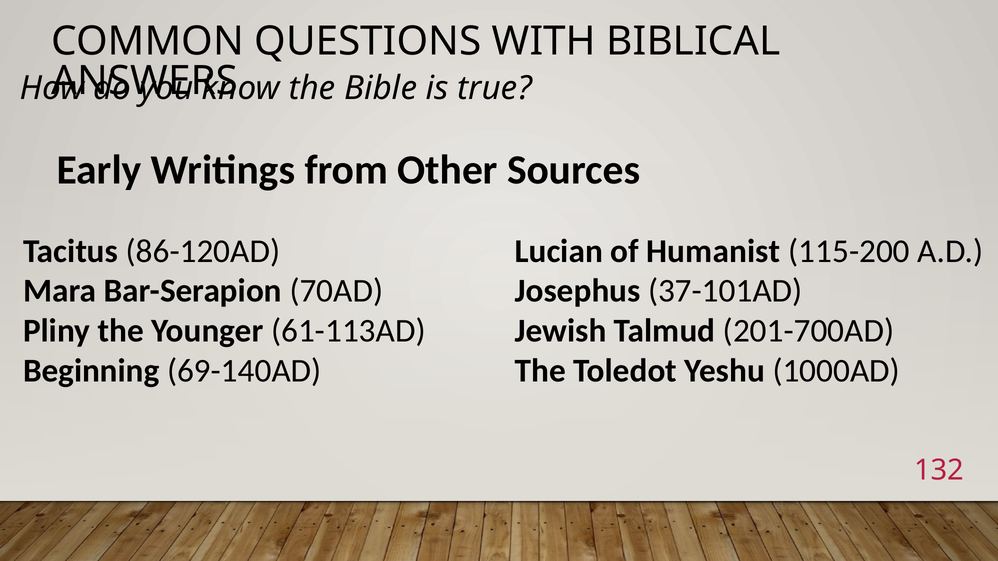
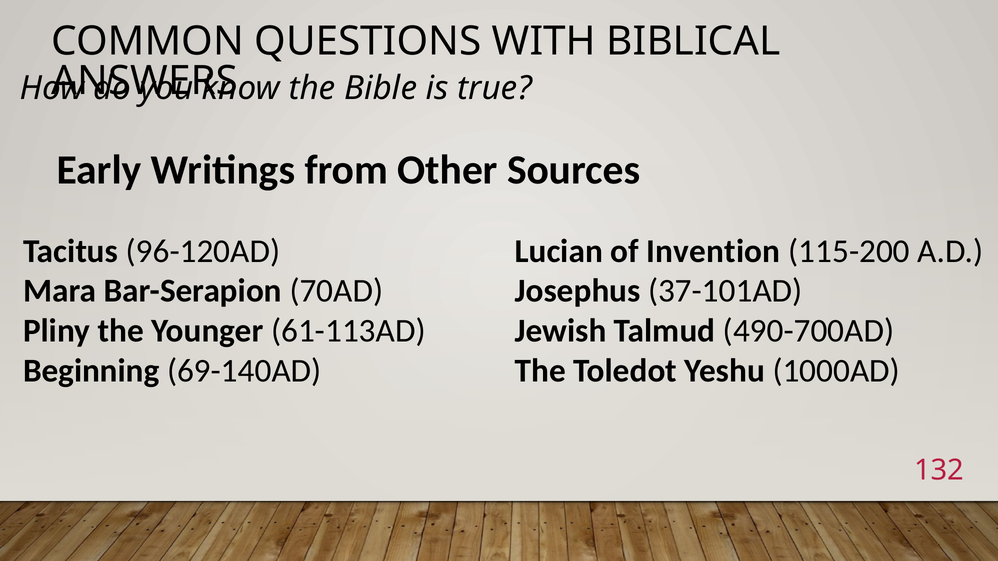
86-120AD: 86-120AD -> 96-120AD
Humanist: Humanist -> Invention
201-700AD: 201-700AD -> 490-700AD
